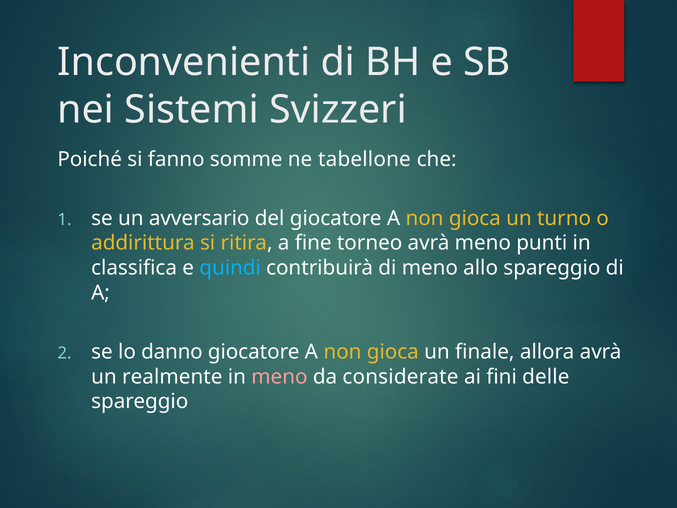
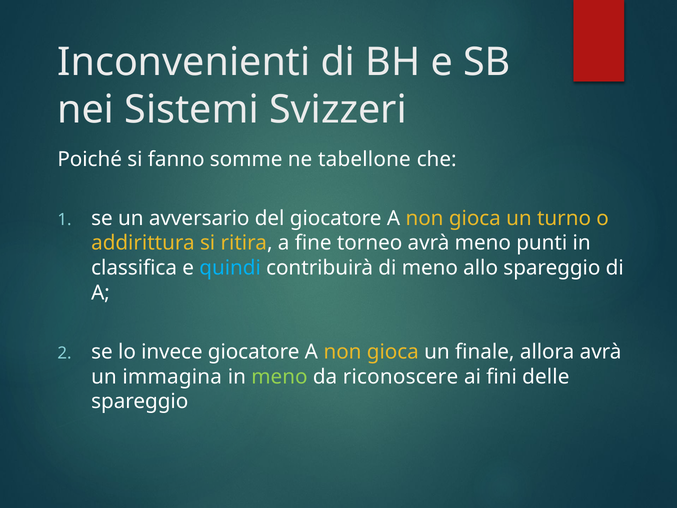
danno: danno -> invece
realmente: realmente -> immagina
meno at (279, 377) colour: pink -> light green
considerate: considerate -> riconoscere
